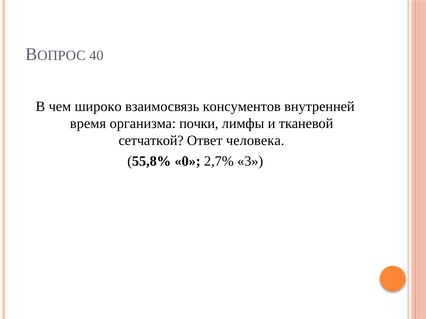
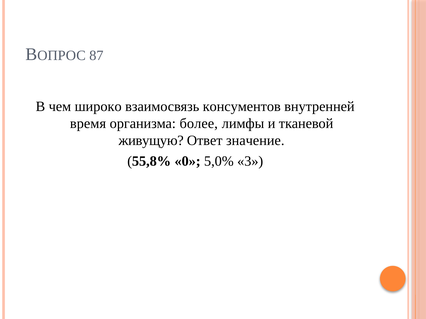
40: 40 -> 87
почки: почки -> более
сетчаткой: сетчаткой -> живущую
человека: человека -> значение
2,7%: 2,7% -> 5,0%
